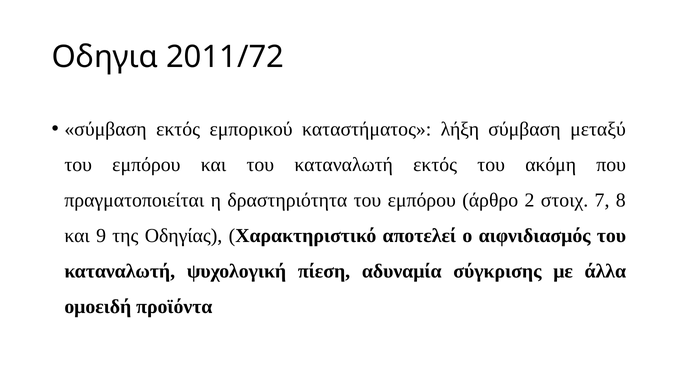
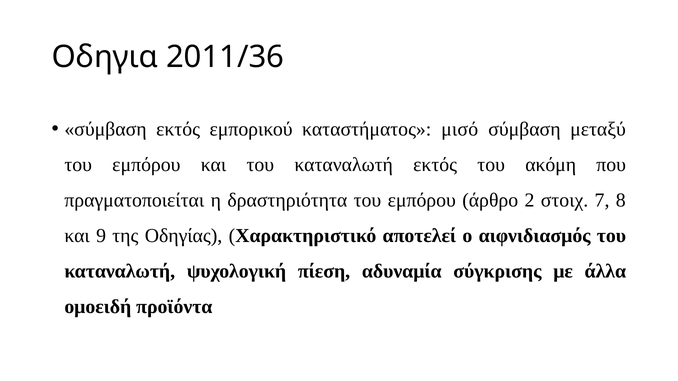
2011/72: 2011/72 -> 2011/36
λήξη: λήξη -> μισό
